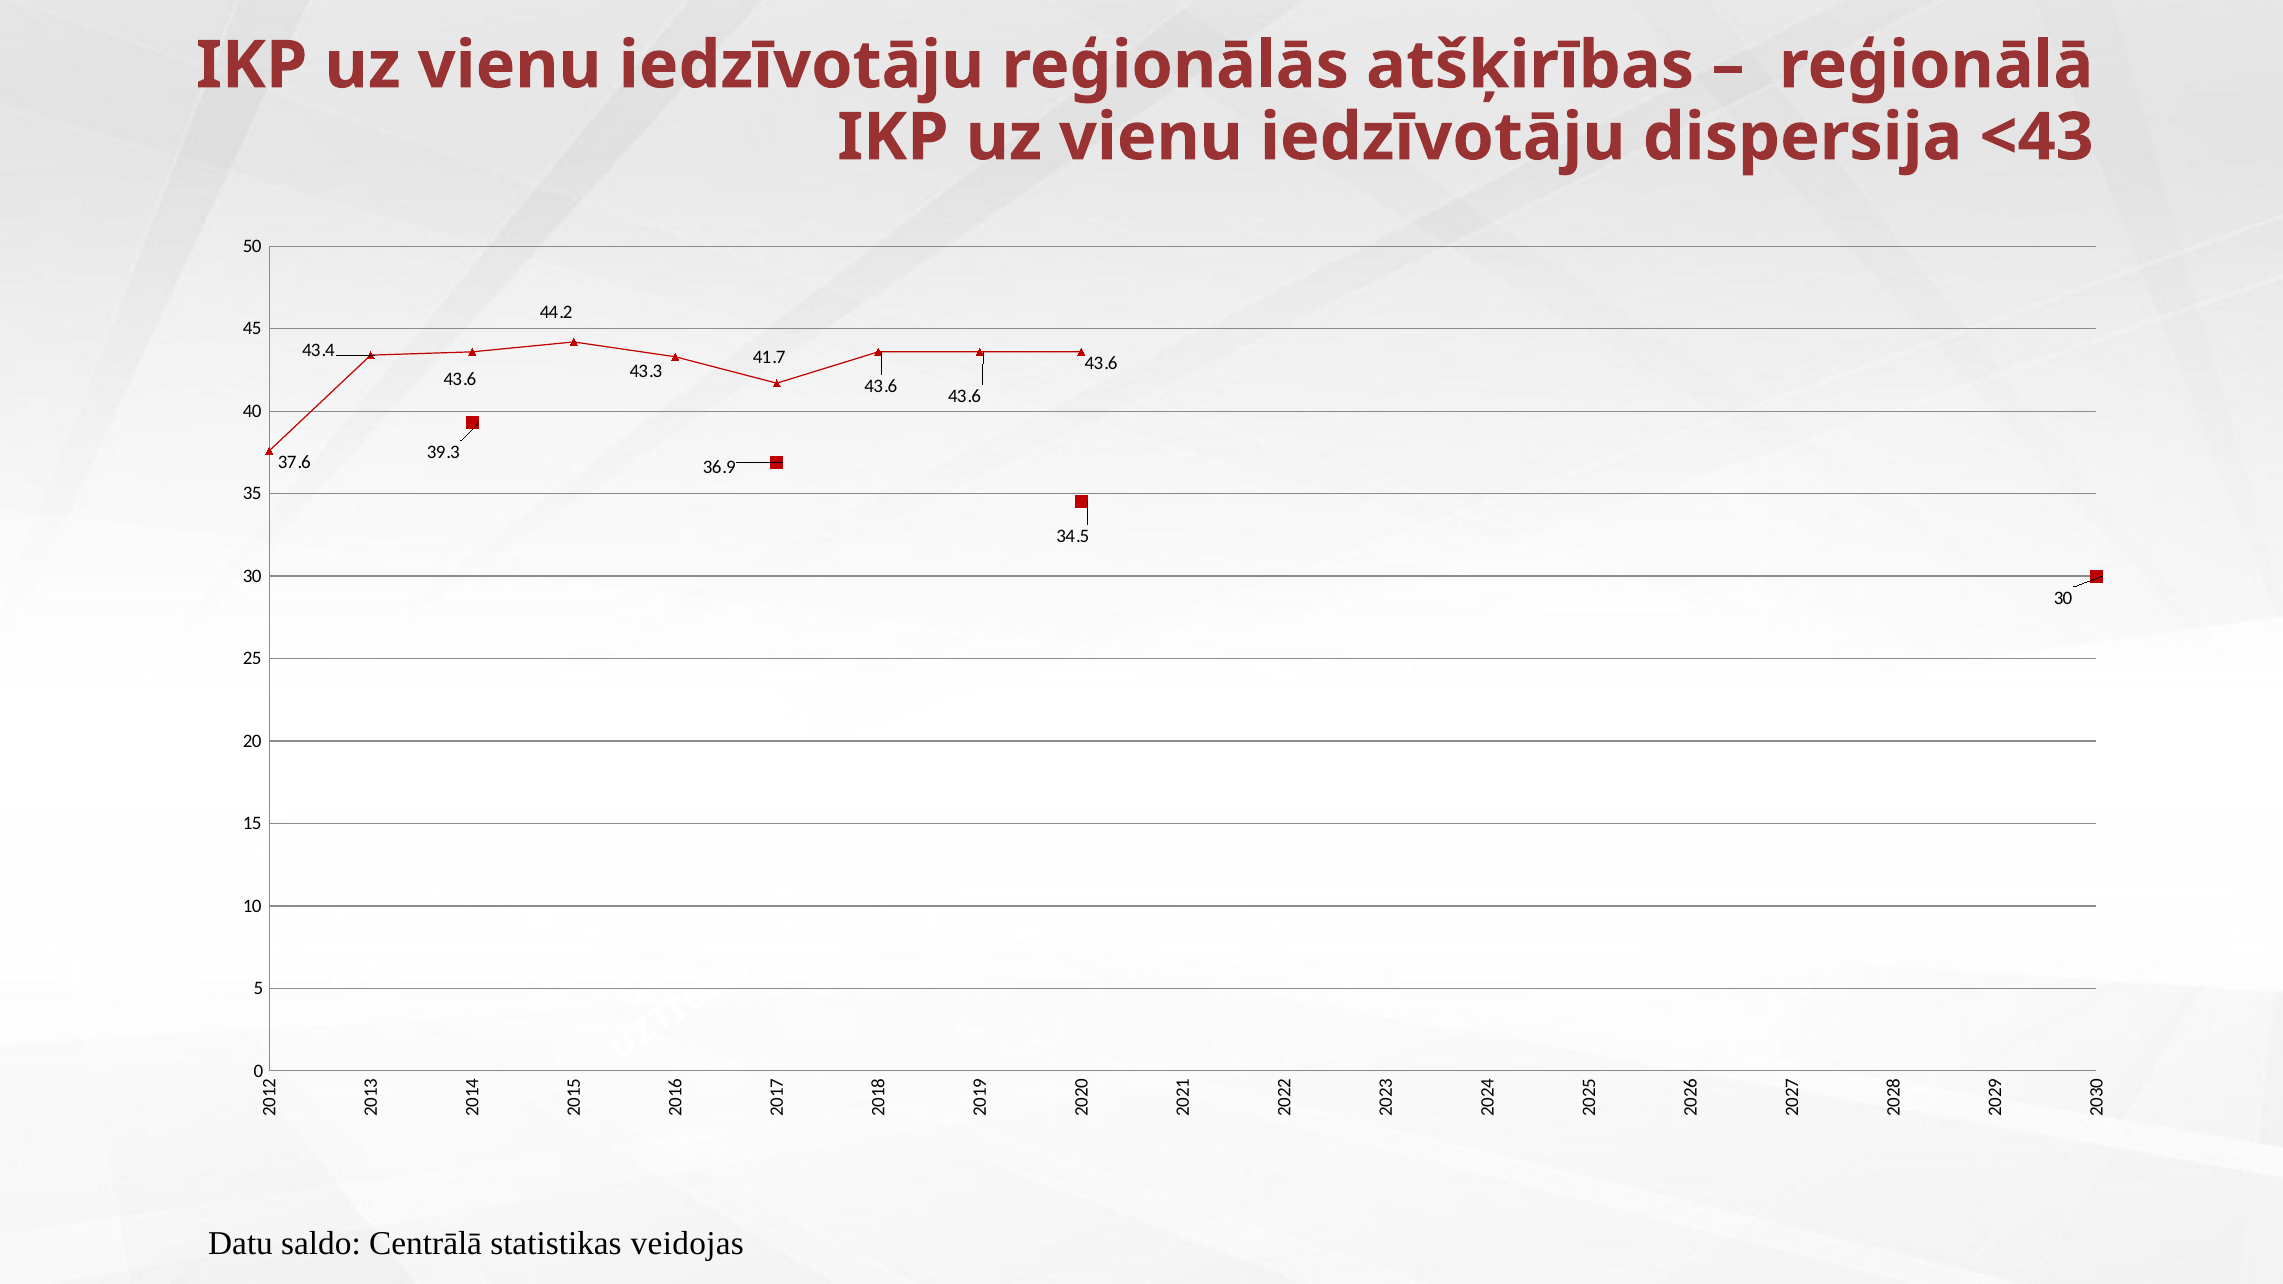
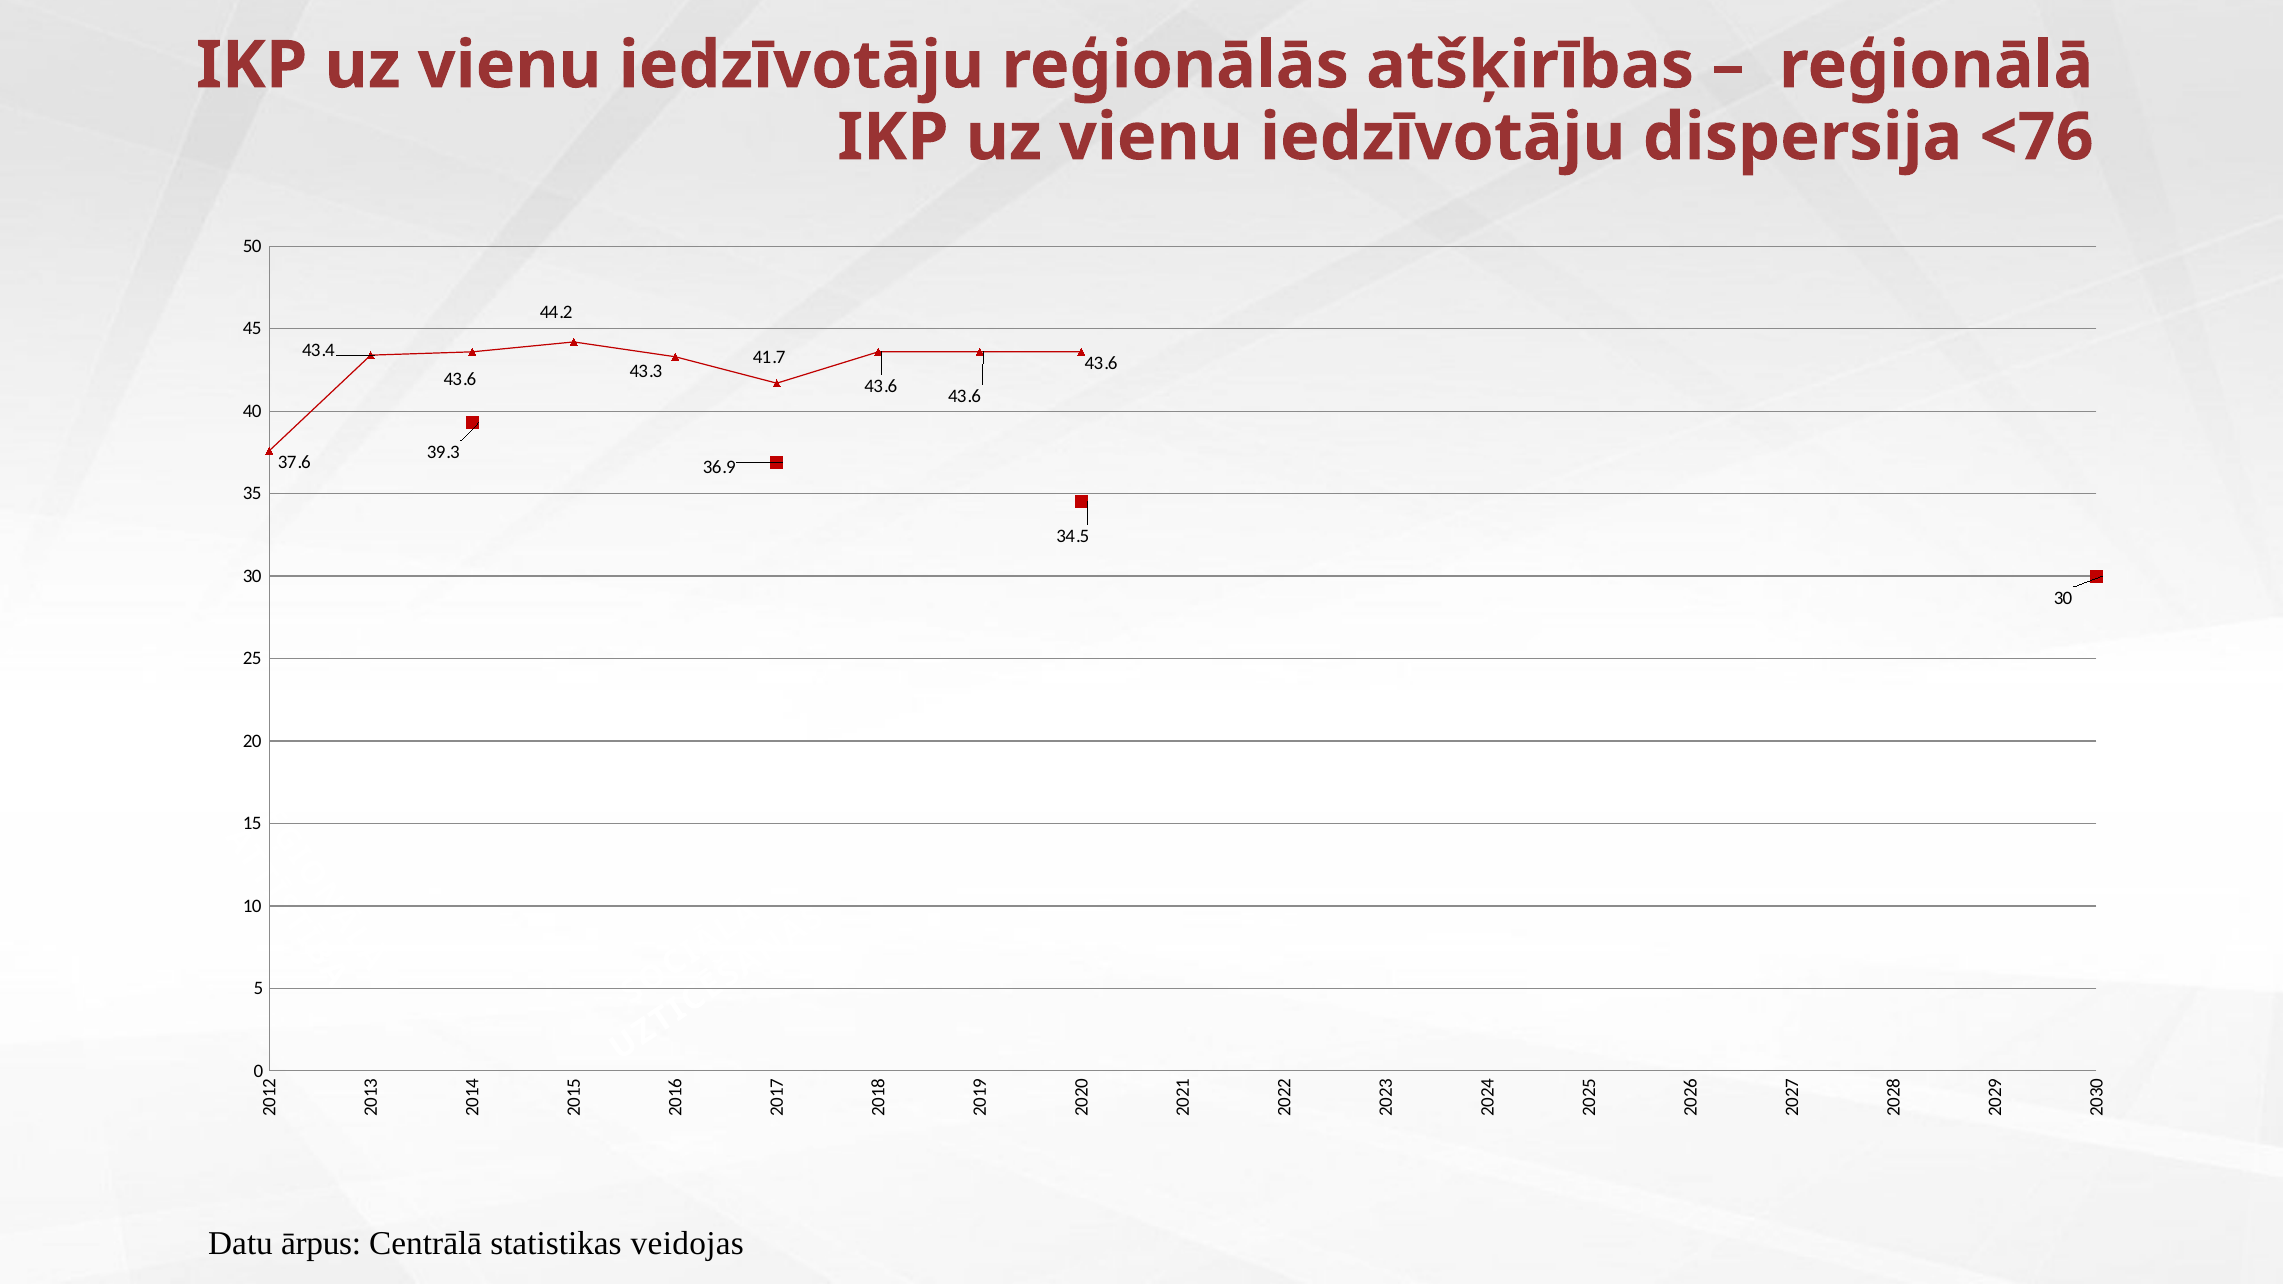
<43: <43 -> <76
saldo: saldo -> ārpus
